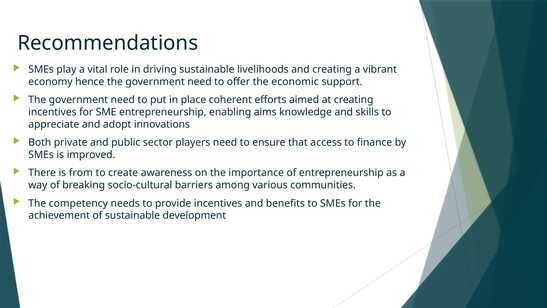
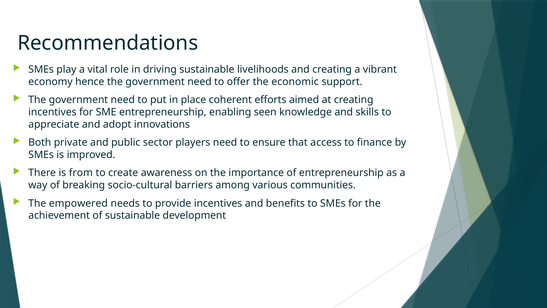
aims: aims -> seen
competency: competency -> empowered
